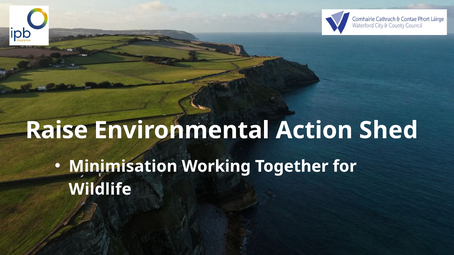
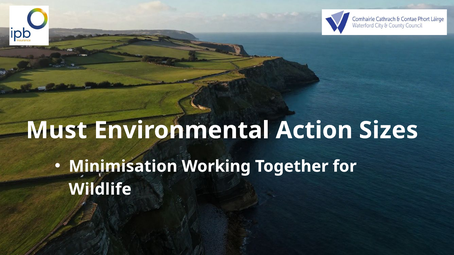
Raise: Raise -> Must
Shed: Shed -> Sizes
